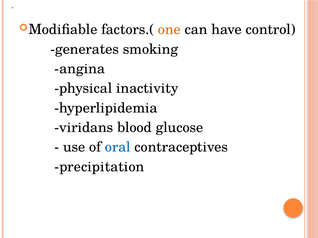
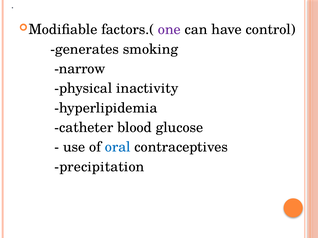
one colour: orange -> purple
angina: angina -> narrow
viridans: viridans -> catheter
